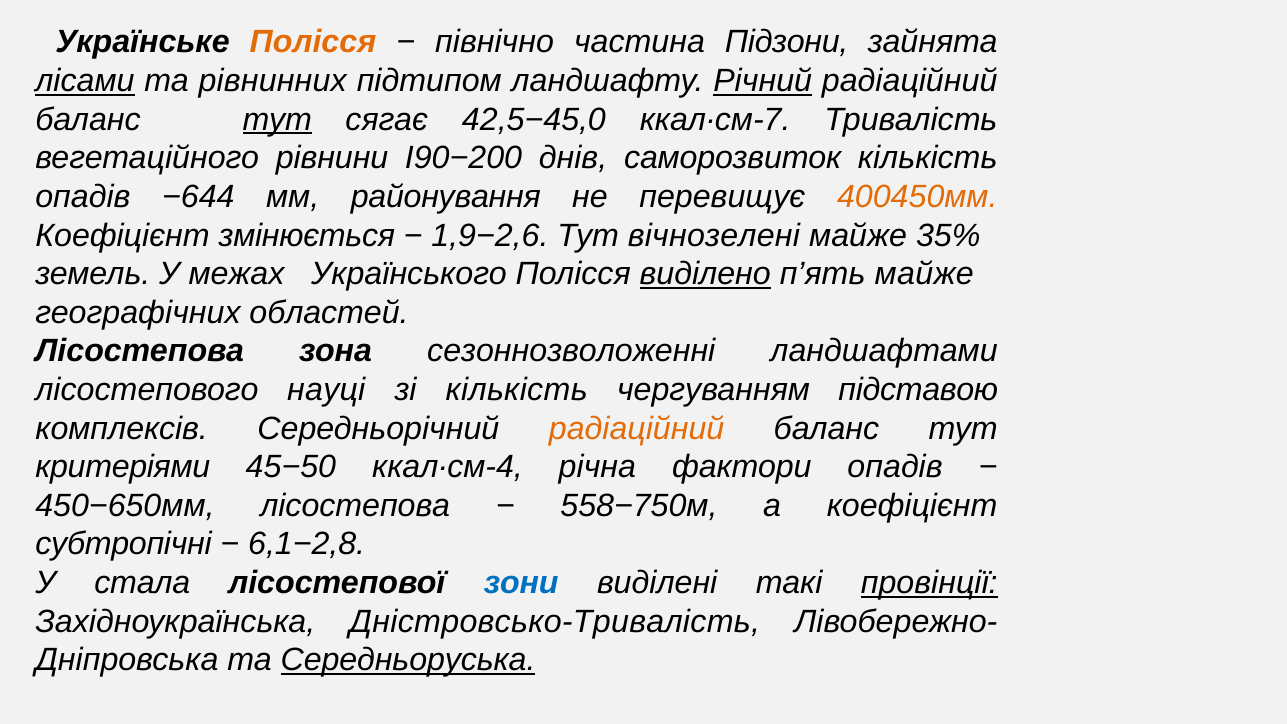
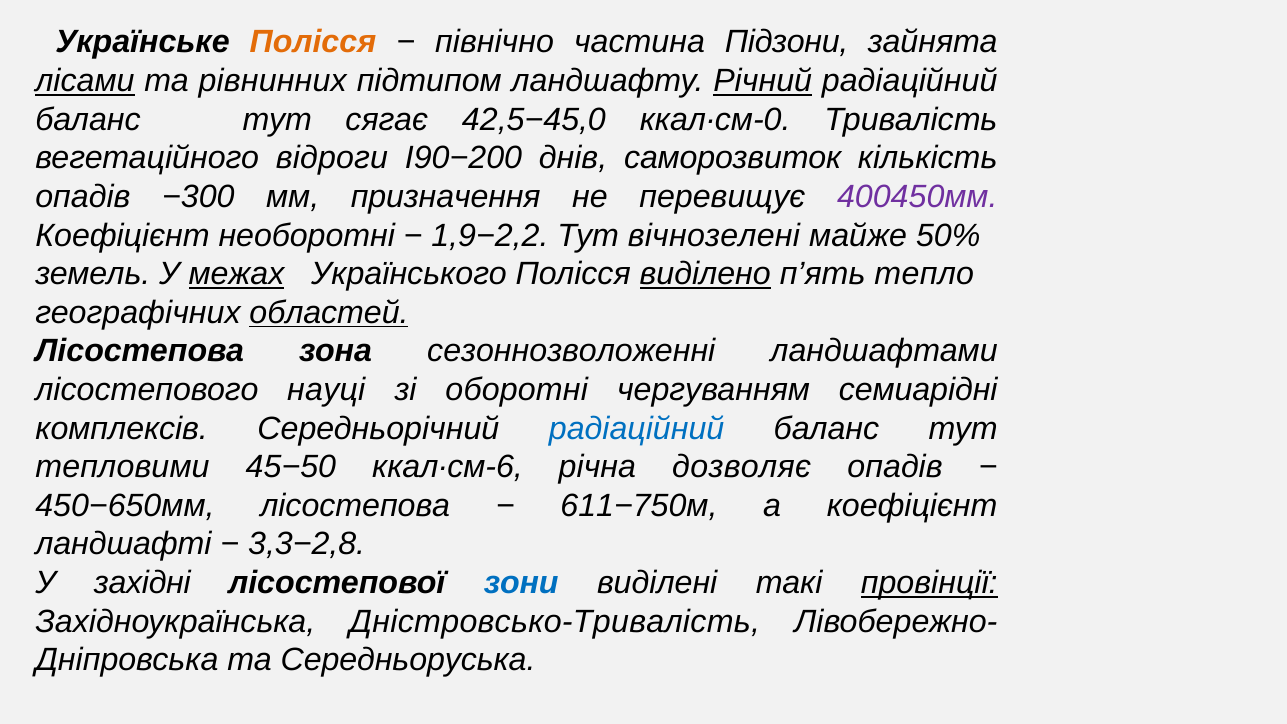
тут at (277, 120) underline: present -> none
ккал∙см-7: ккал∙см-7 -> ккал∙см-0
рівнини: рівнини -> відроги
−644: −644 -> −300
районування: районування -> призначення
400450мм colour: orange -> purple
змінюється: змінюється -> необоротні
1,9−2,6: 1,9−2,6 -> 1,9−2,2
35%: 35% -> 50%
межах underline: none -> present
п’ять майже: майже -> тепло
областей underline: none -> present
зі кількість: кількість -> оборотні
підставою: підставою -> семиарідні
радіаційний at (637, 428) colour: orange -> blue
критеріями: критеріями -> тепловими
ккал∙см-4: ккал∙см-4 -> ккал∙см-6
фактори: фактори -> дозволяє
558−750м: 558−750м -> 611−750м
субтропічні: субтропічні -> ландшафті
6,1−2,8: 6,1−2,8 -> 3,3−2,8
стала: стала -> західні
Середньоруська underline: present -> none
